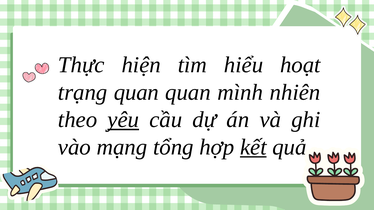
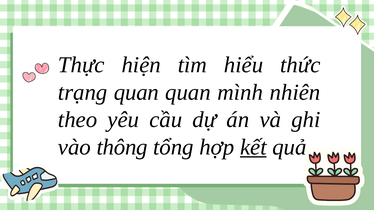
hoạt: hoạt -> thức
yêu underline: present -> none
mạng: mạng -> thông
